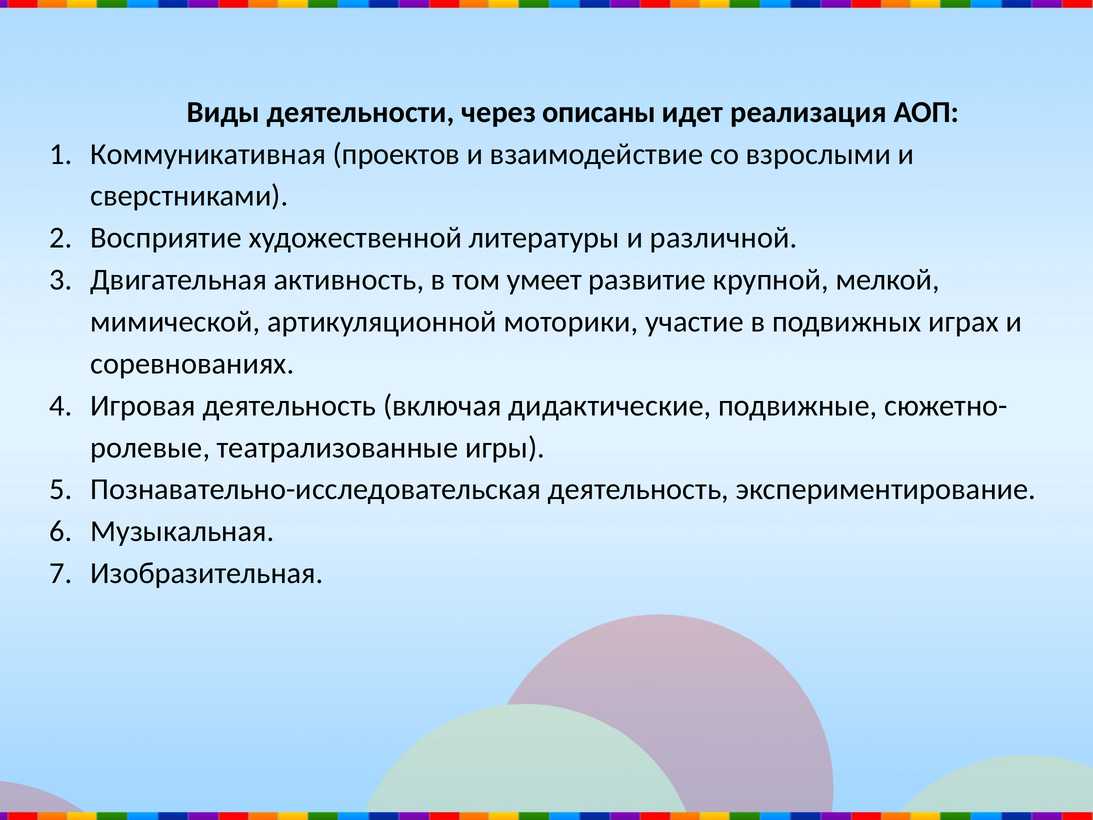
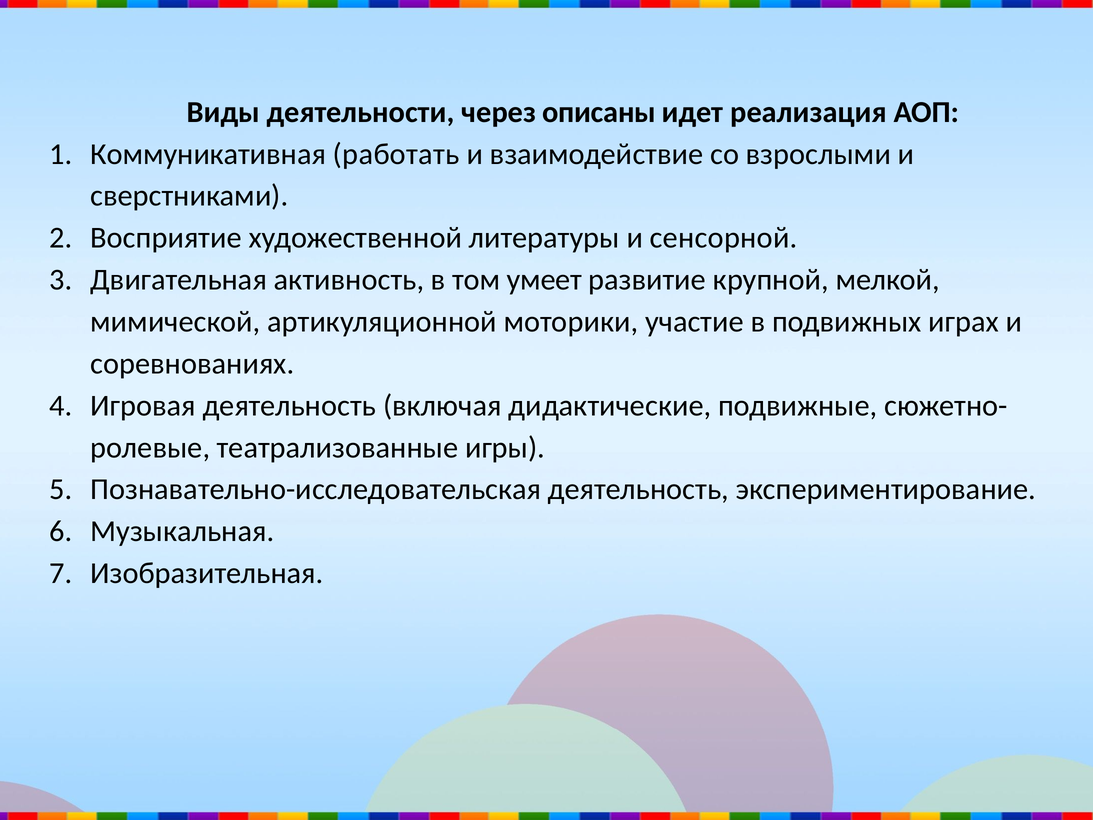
проектов: проектов -> работать
различной: различной -> сенсорной
